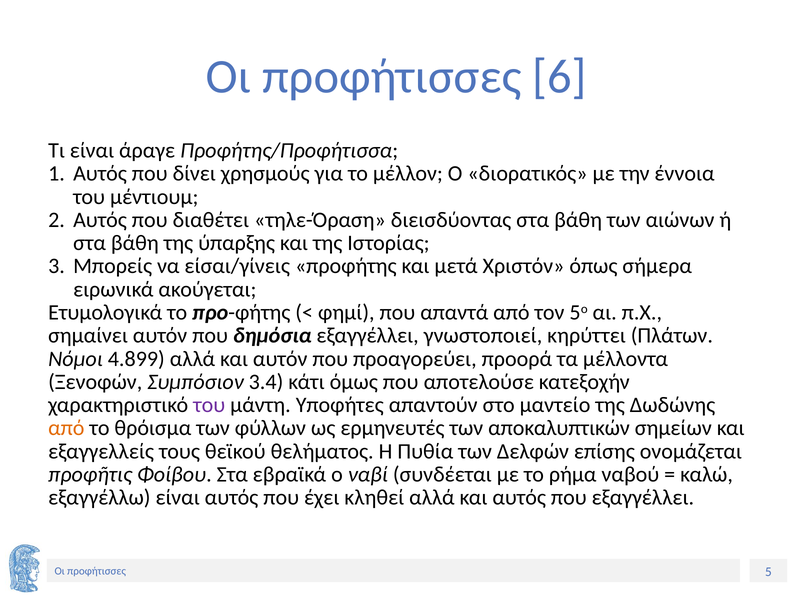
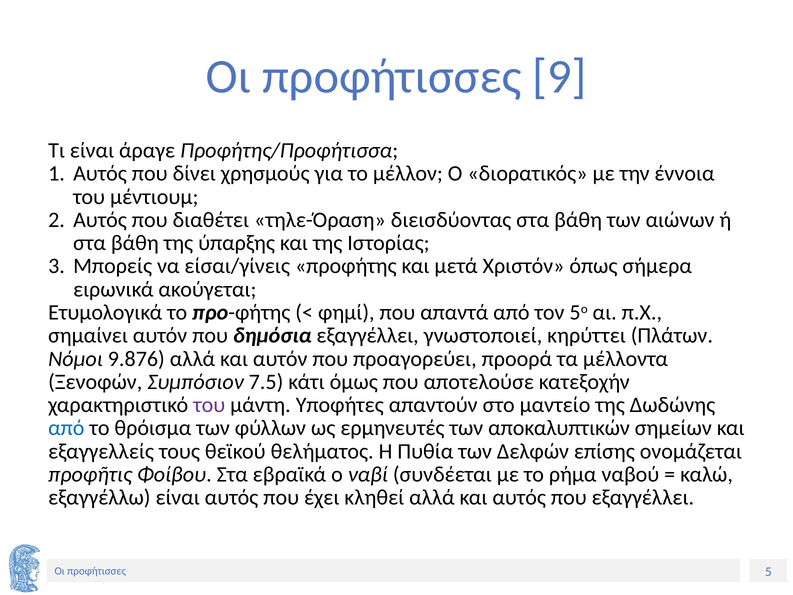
6: 6 -> 9
4.899: 4.899 -> 9.876
3.4: 3.4 -> 7.5
από at (66, 428) colour: orange -> blue
